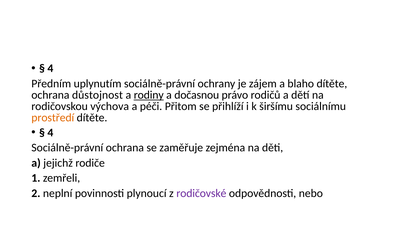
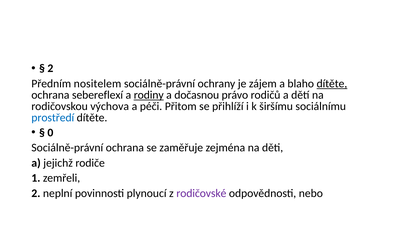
4 at (50, 68): 4 -> 2
uplynutím: uplynutím -> nositelem
dítěte at (332, 84) underline: none -> present
důstojnost: důstojnost -> sebereflexí
prostředí colour: orange -> blue
4 at (50, 133): 4 -> 0
